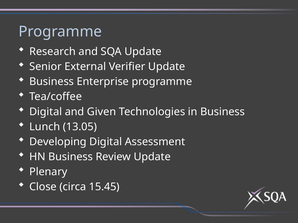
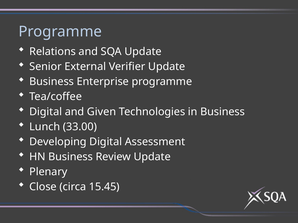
Research: Research -> Relations
13.05: 13.05 -> 33.00
